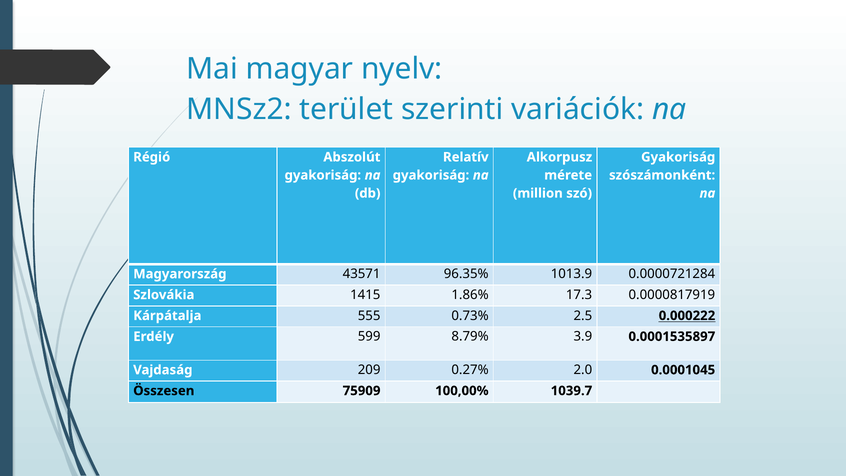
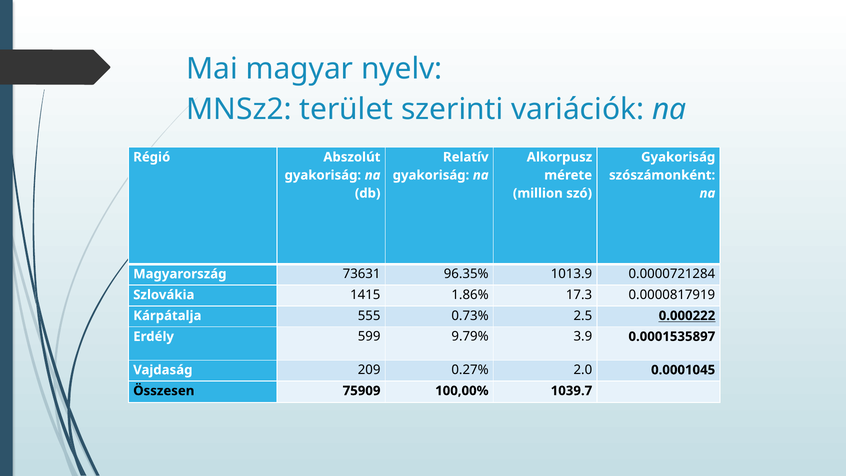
43571: 43571 -> 73631
8.79%: 8.79% -> 9.79%
